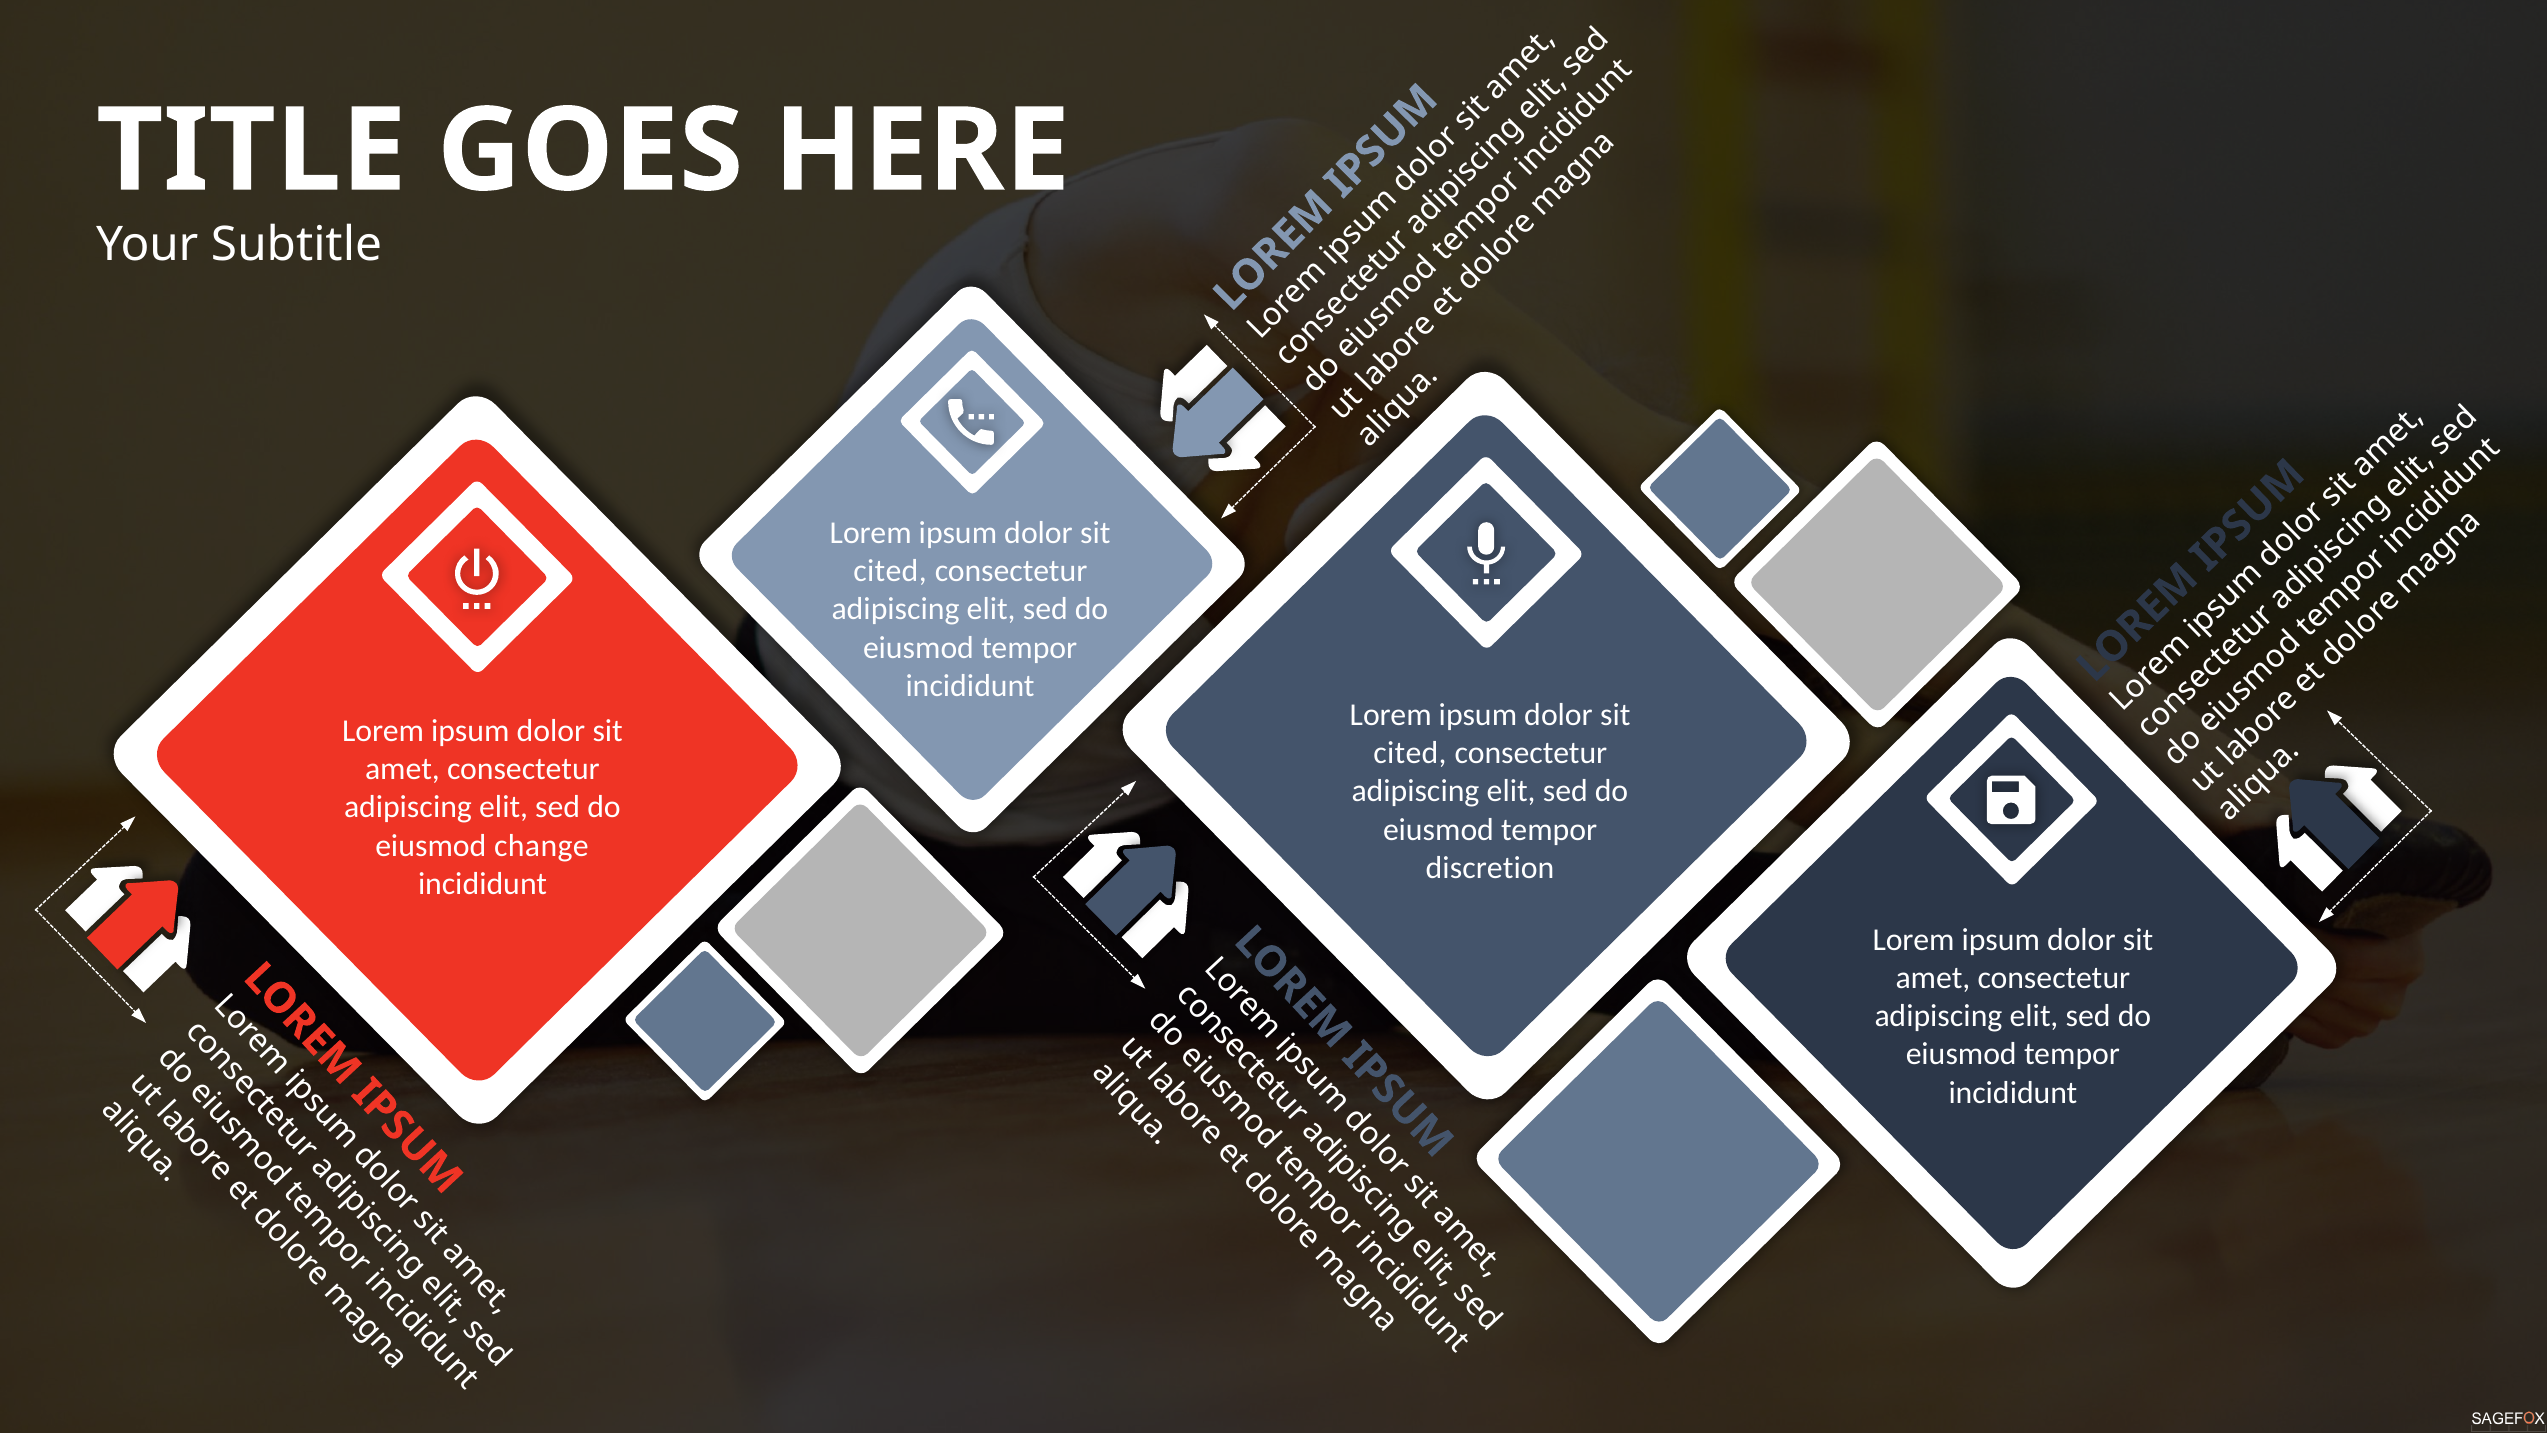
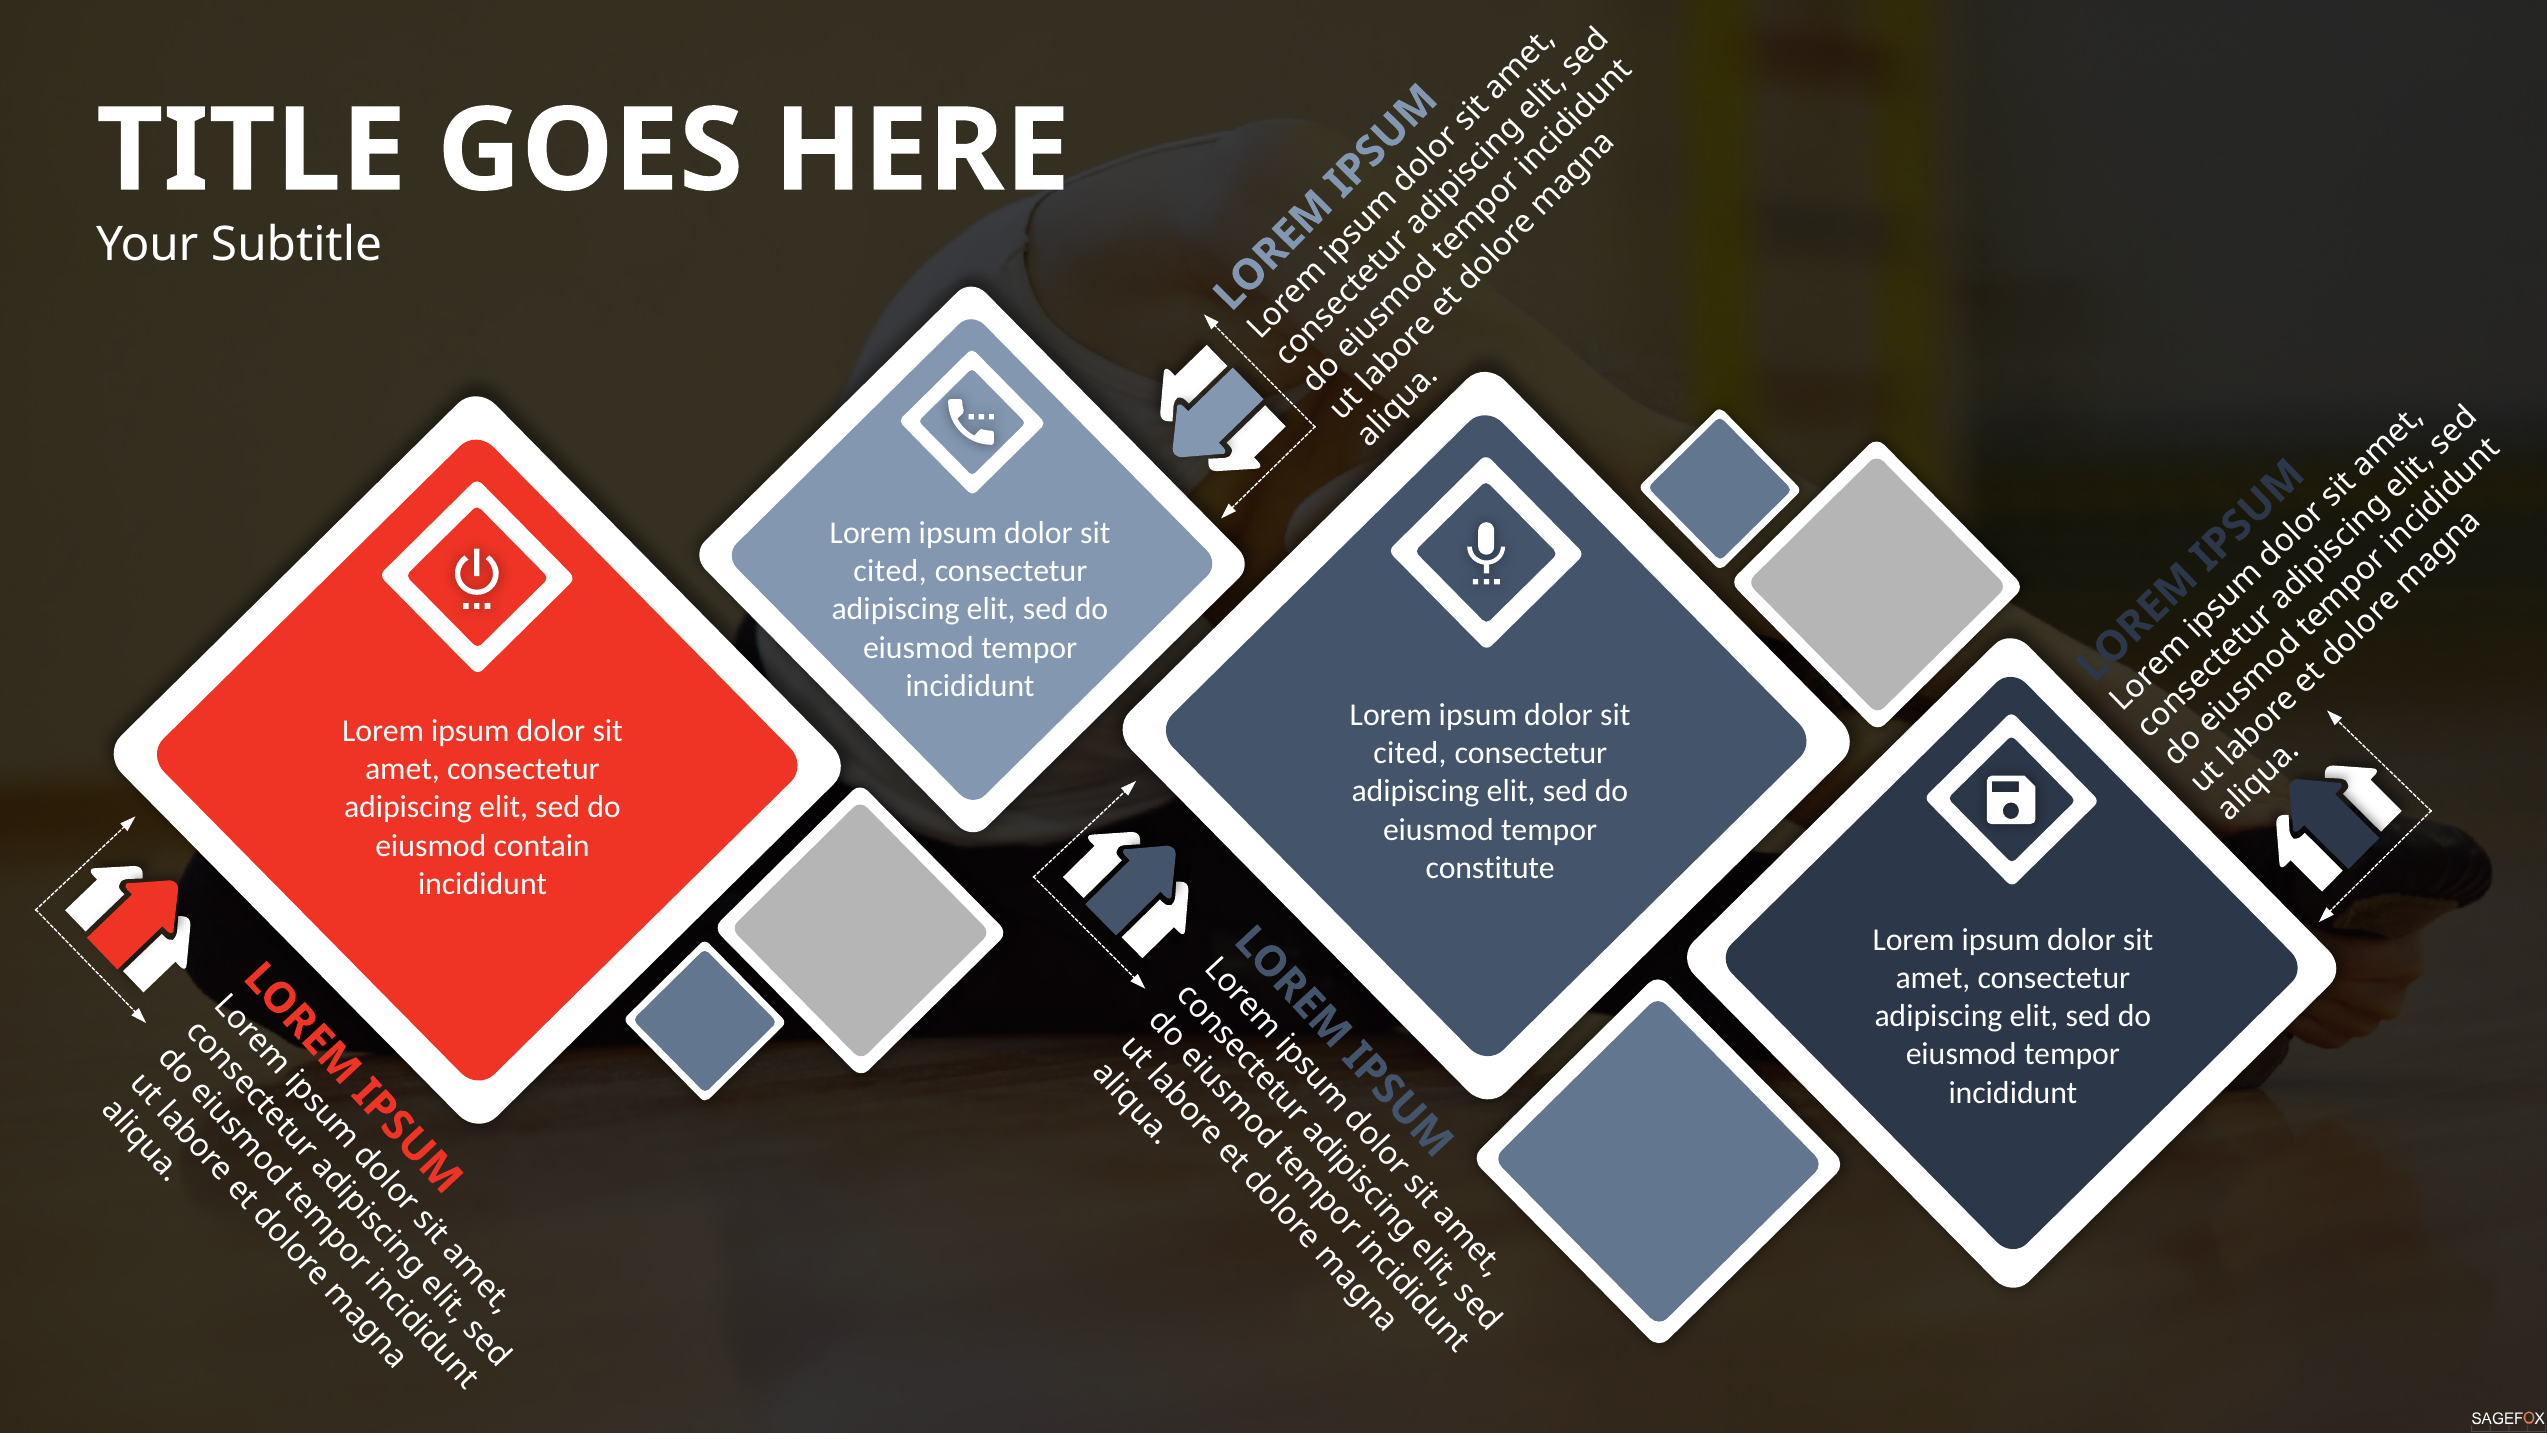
change: change -> contain
discretion: discretion -> constitute
